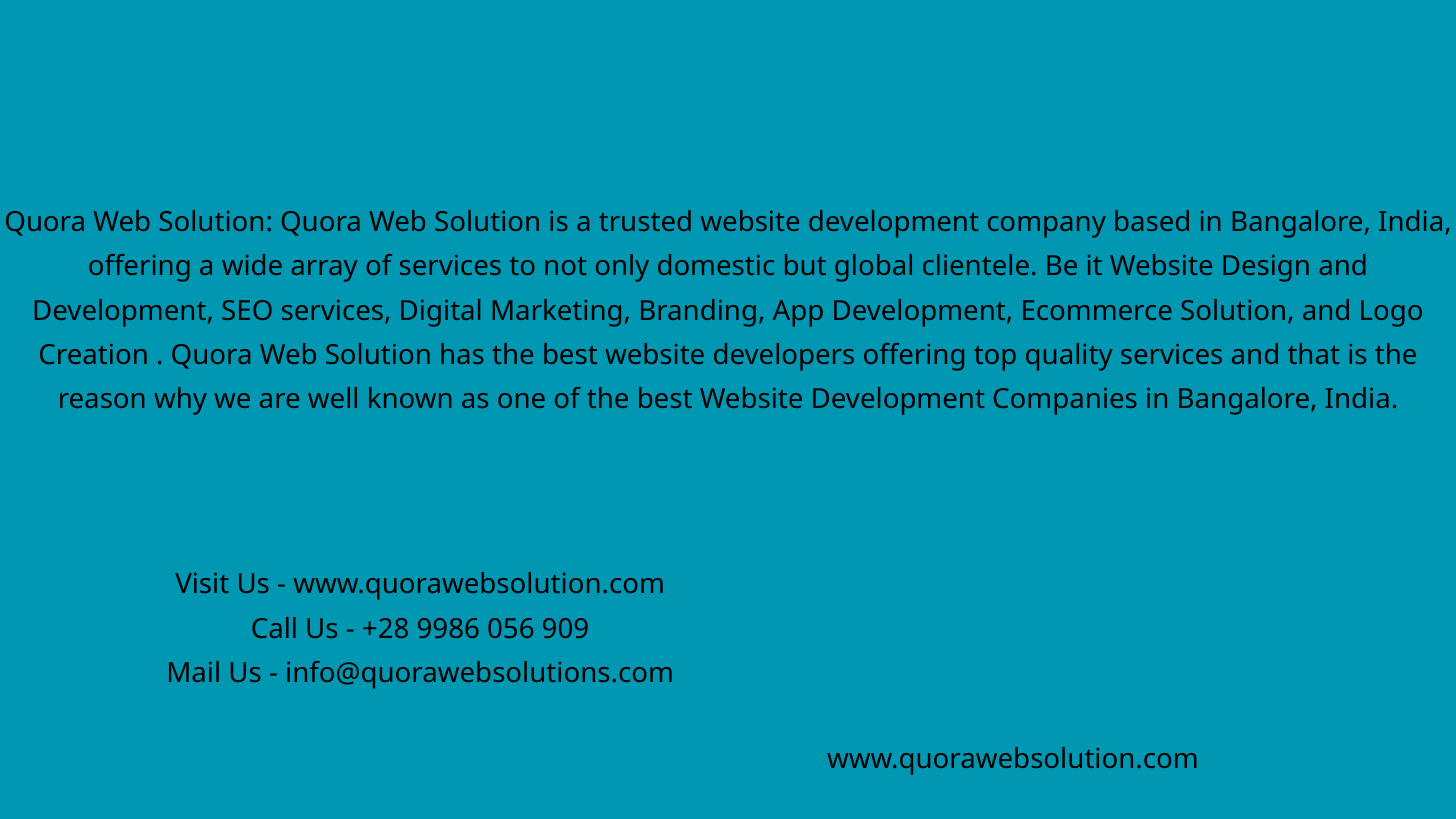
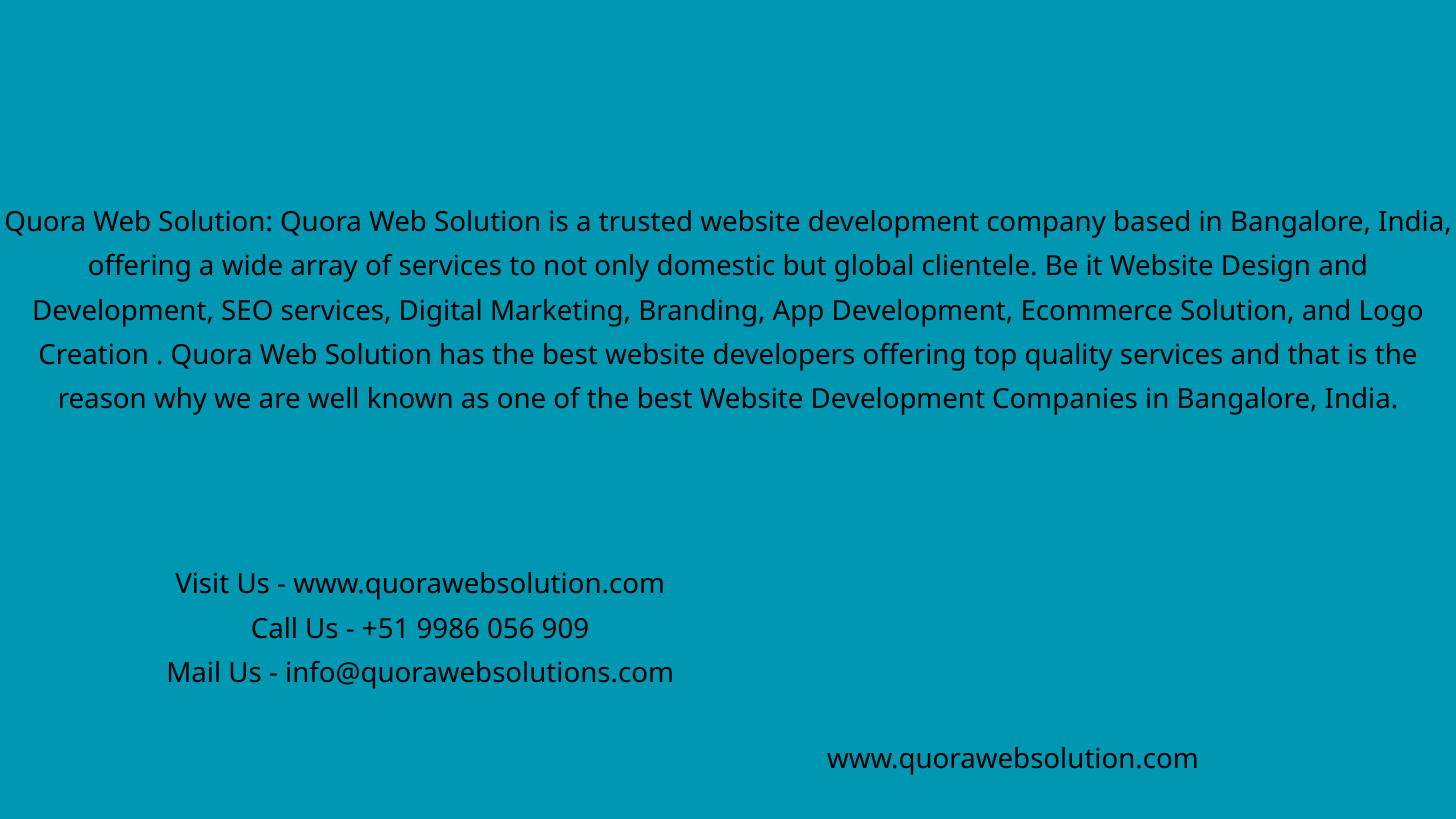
+28: +28 -> +51
